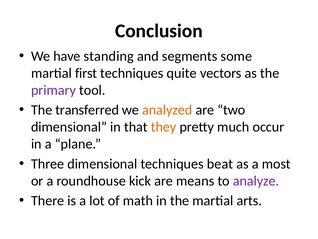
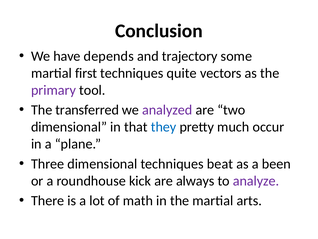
standing: standing -> depends
segments: segments -> trajectory
analyzed colour: orange -> purple
they colour: orange -> blue
most: most -> been
means: means -> always
